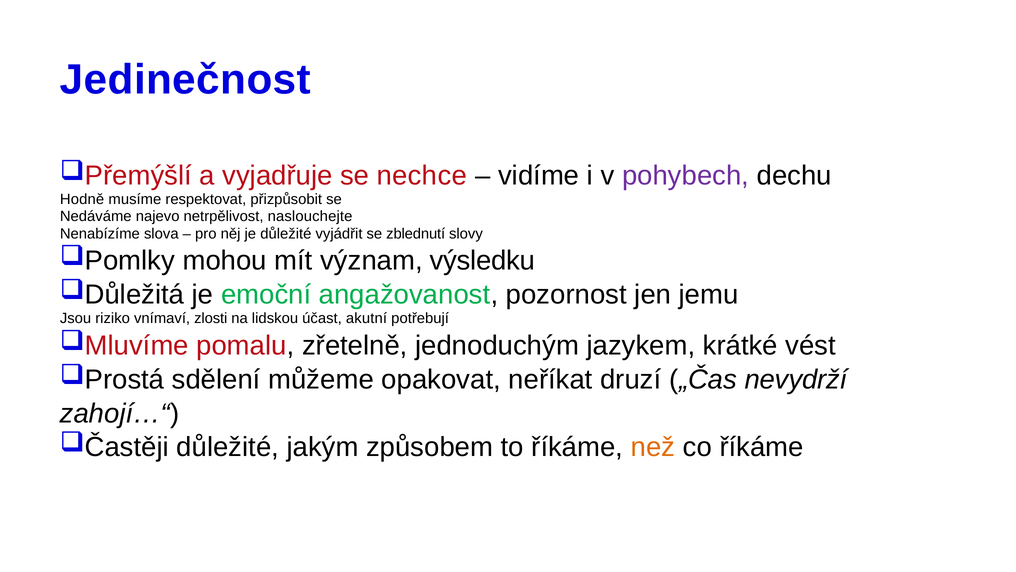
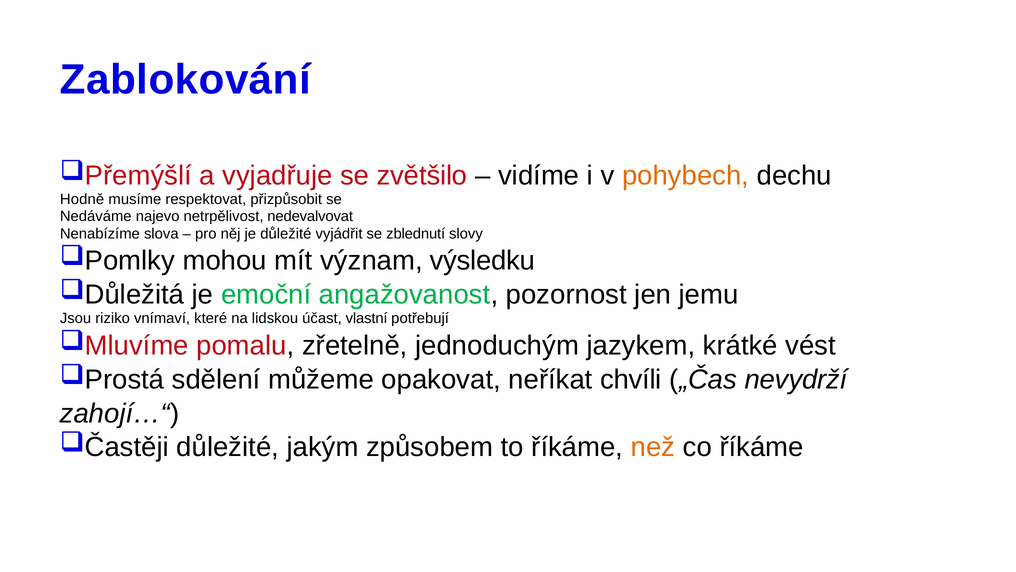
Jedinečnost: Jedinečnost -> Zablokování
nechce: nechce -> zvětšilo
pohybech colour: purple -> orange
naslouchejte: naslouchejte -> nedevalvovat
zlosti: zlosti -> které
akutní: akutní -> vlastní
druzí: druzí -> chvíli
